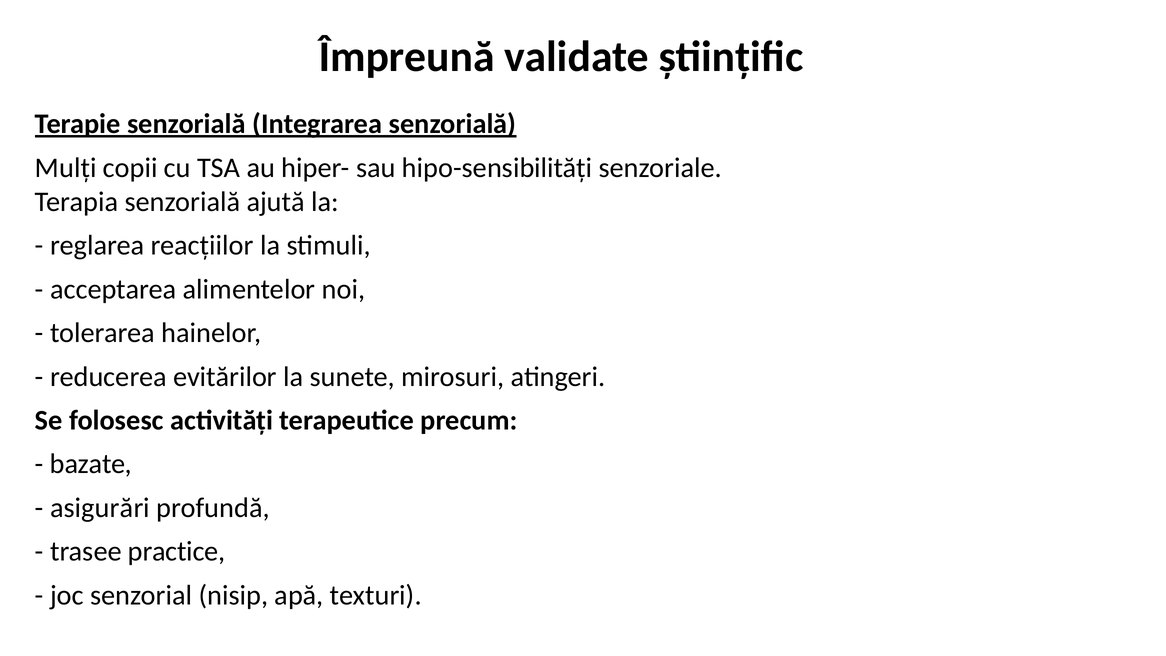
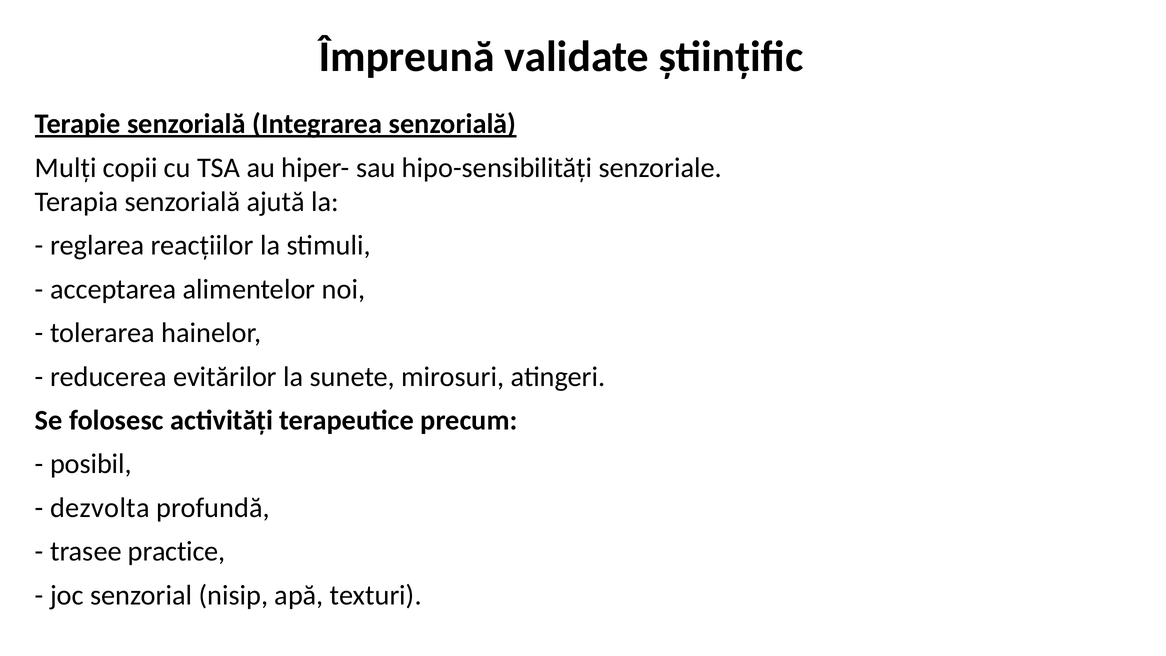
bazate: bazate -> posibil
asigurări: asigurări -> dezvolta
